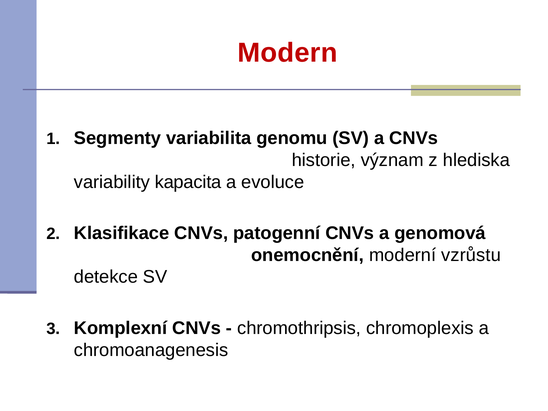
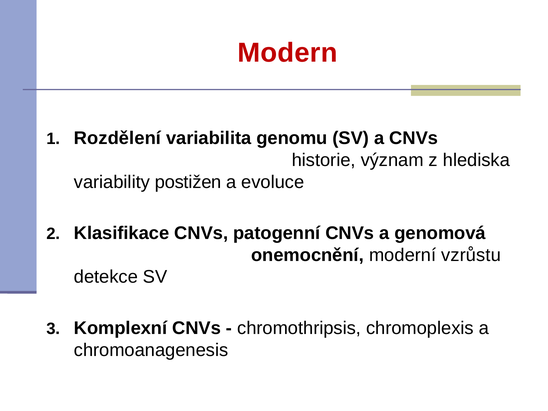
Segmenty: Segmenty -> Rozdělení
kapacita: kapacita -> postižen
